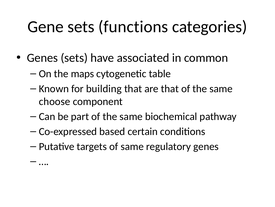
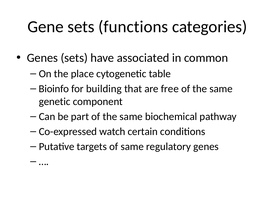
maps: maps -> place
Known: Known -> Bioinfo
are that: that -> free
choose: choose -> genetic
based: based -> watch
